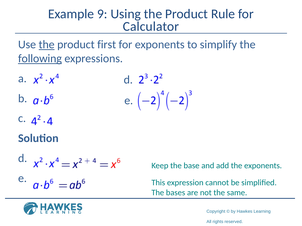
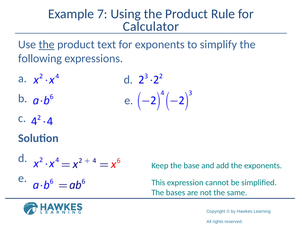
9: 9 -> 7
first: first -> text
following underline: present -> none
